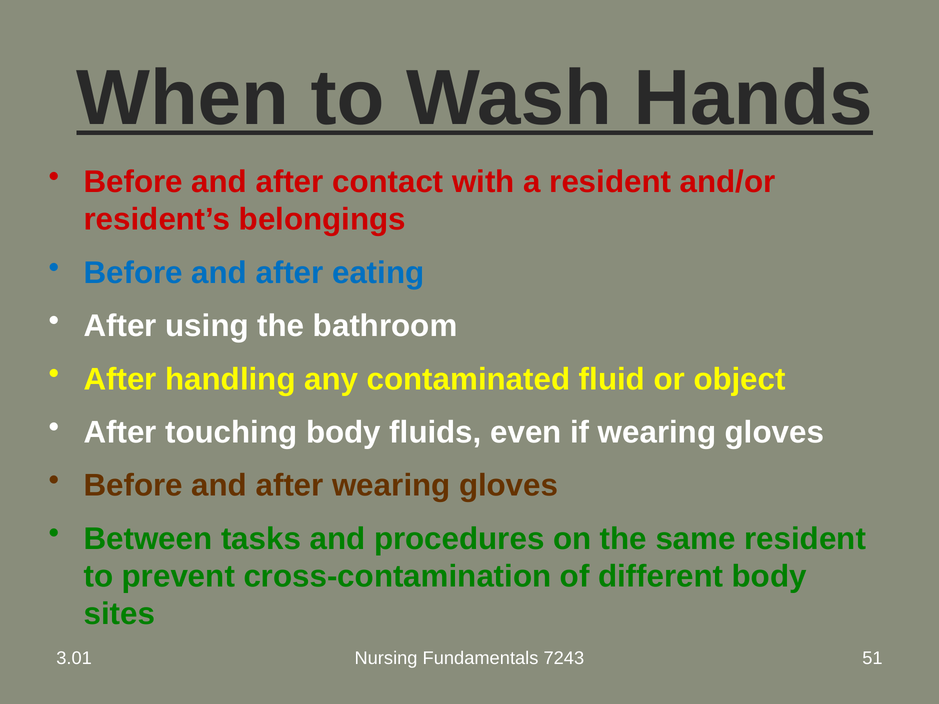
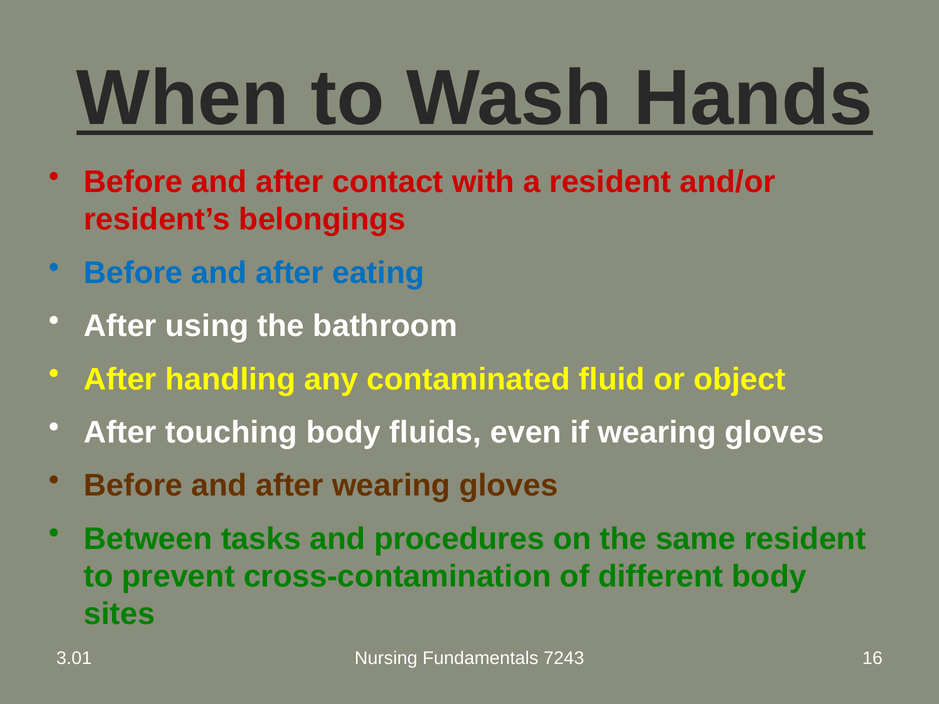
51: 51 -> 16
